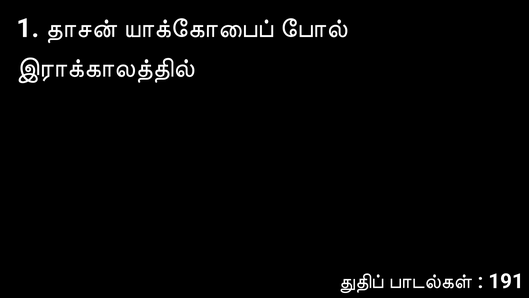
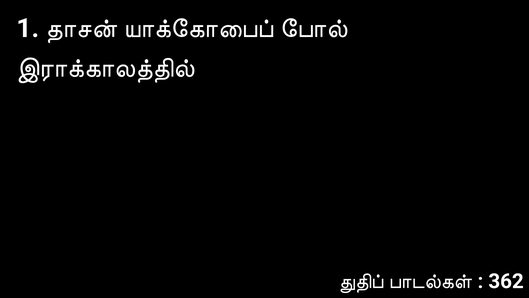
191: 191 -> 362
